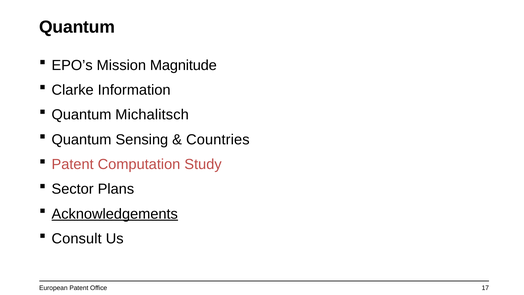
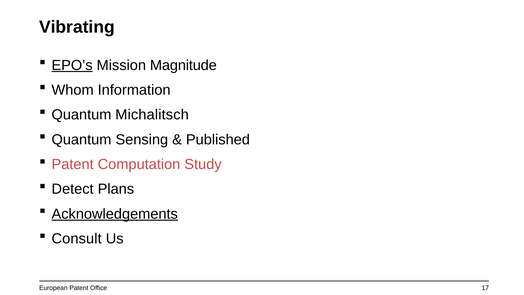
Quantum at (77, 27): Quantum -> Vibrating
EPO’s underline: none -> present
Clarke: Clarke -> Whom
Countries: Countries -> Published
Sector: Sector -> Detect
